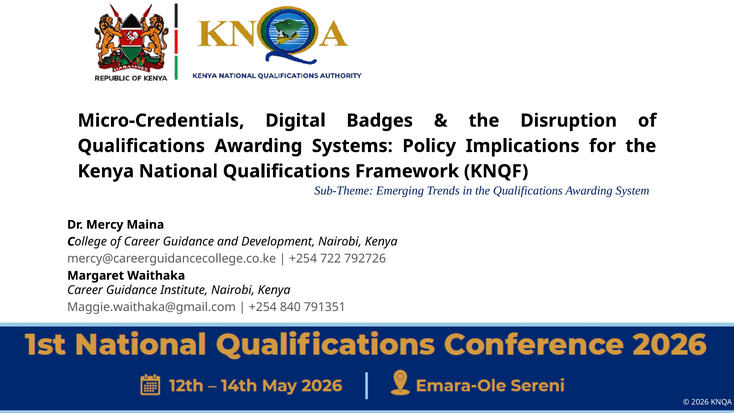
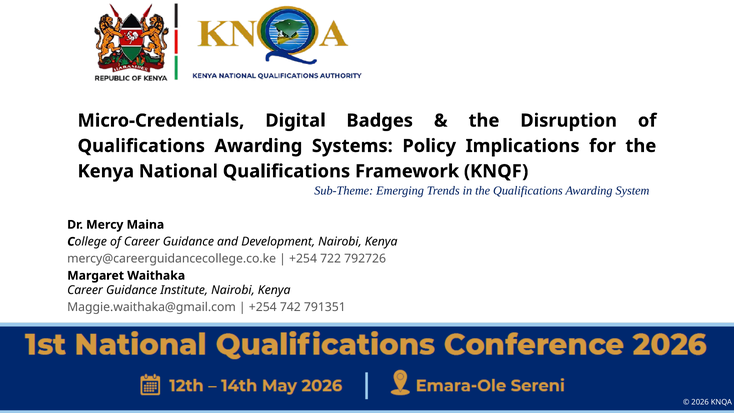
840: 840 -> 742
